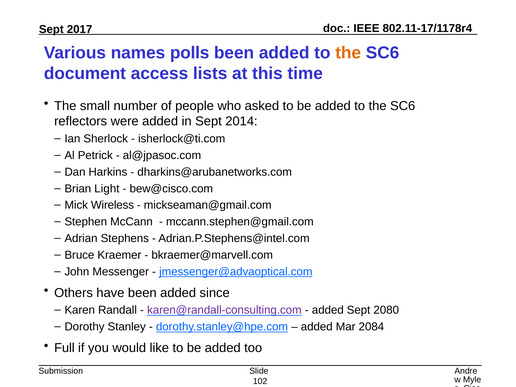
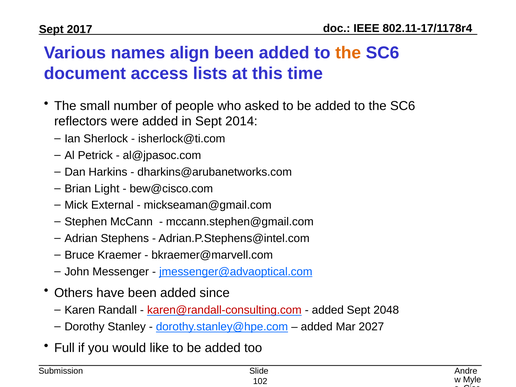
polls: polls -> align
Wireless: Wireless -> External
karen@randall-consulting.com colour: purple -> red
2080: 2080 -> 2048
2084: 2084 -> 2027
